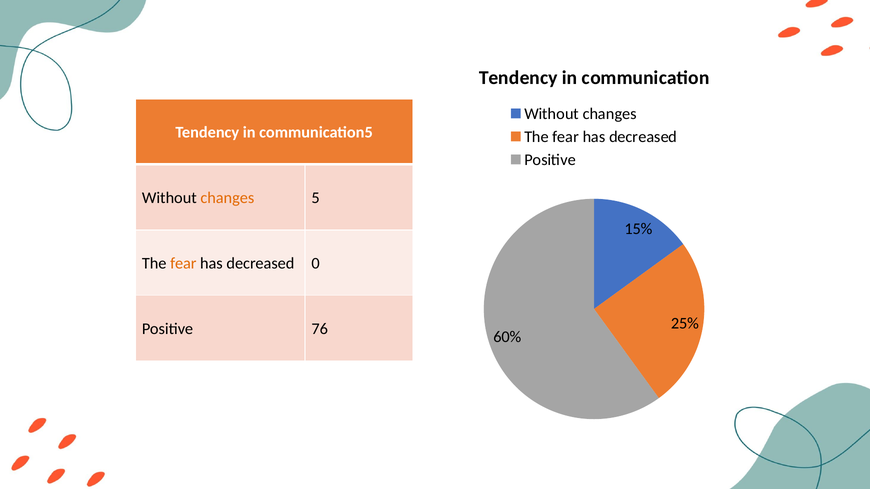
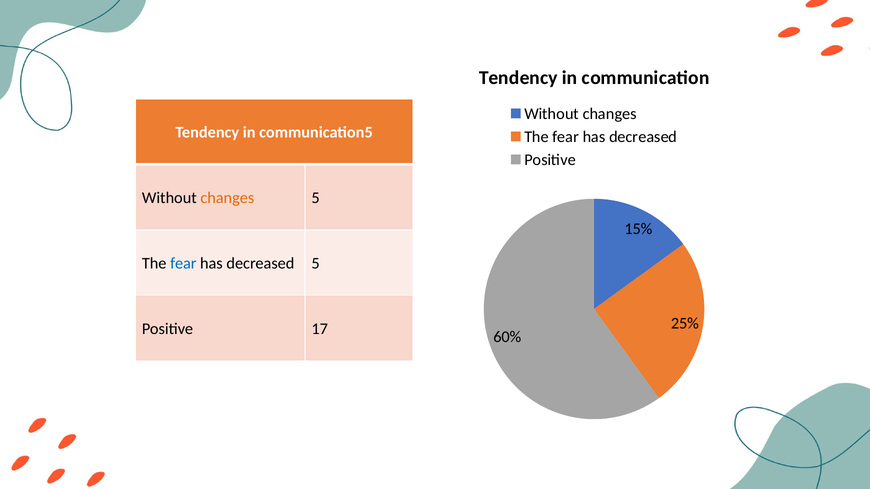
fear at (183, 263) colour: orange -> blue
decreased 0: 0 -> 5
76: 76 -> 17
